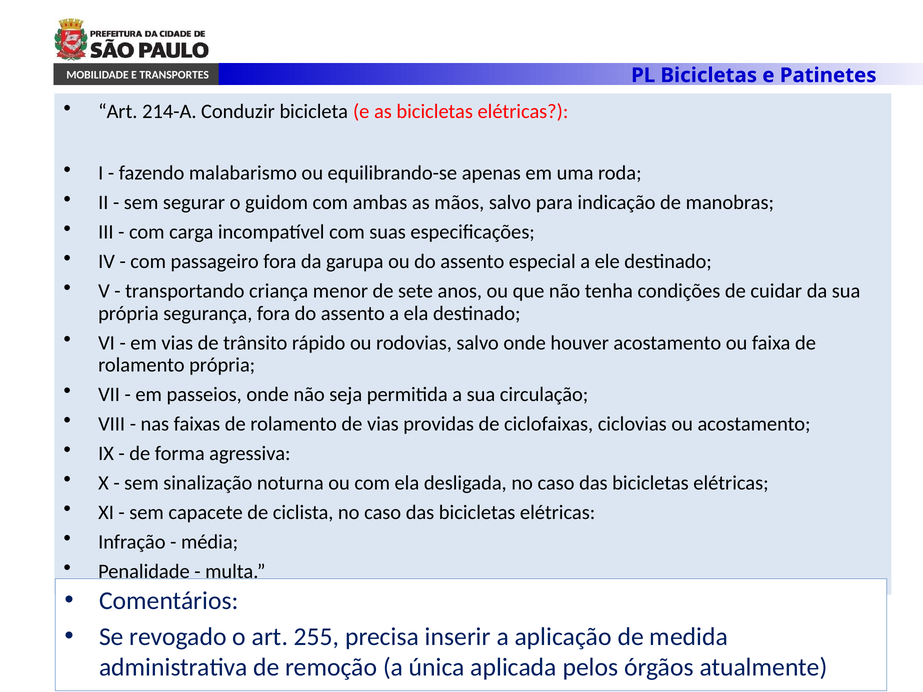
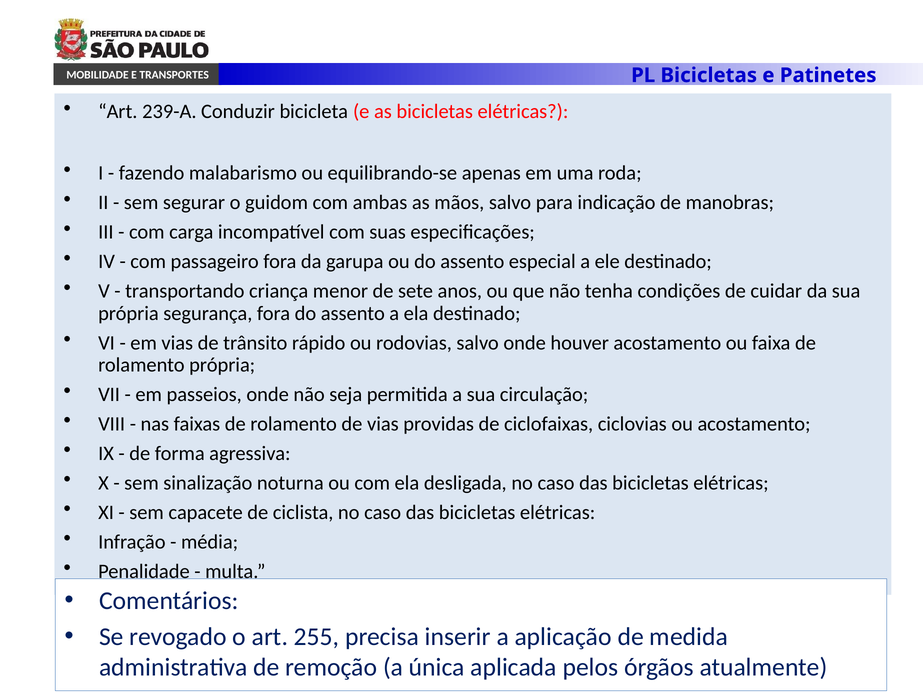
214-A: 214-A -> 239-A
